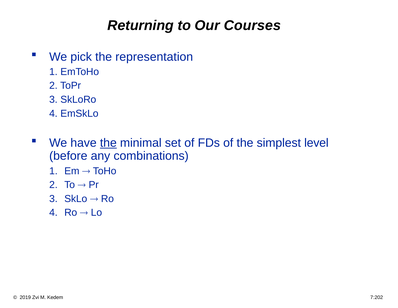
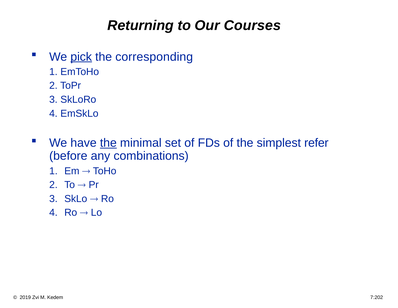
pick underline: none -> present
representation: representation -> corresponding
level: level -> refer
